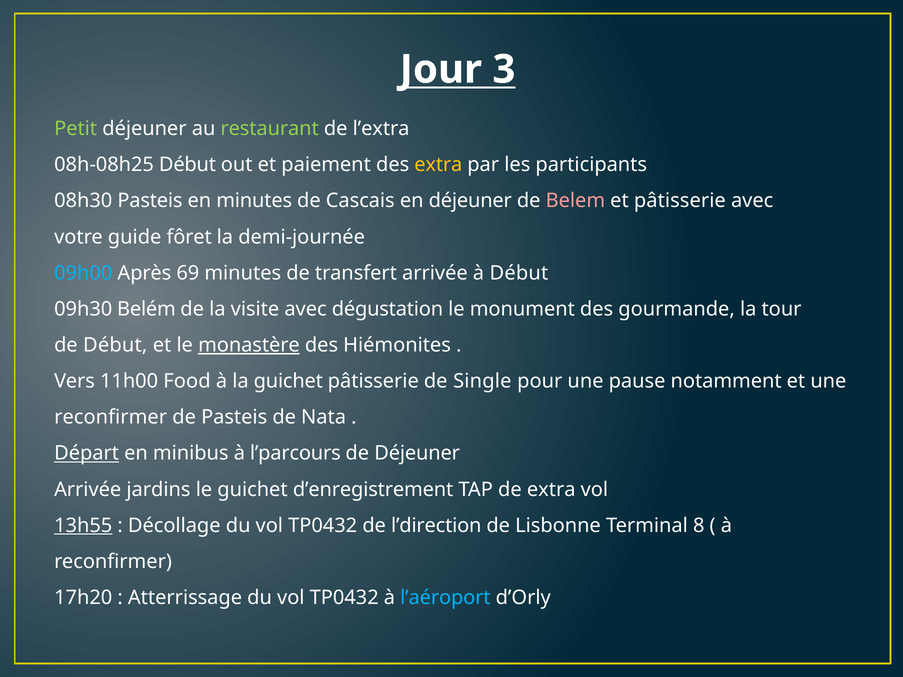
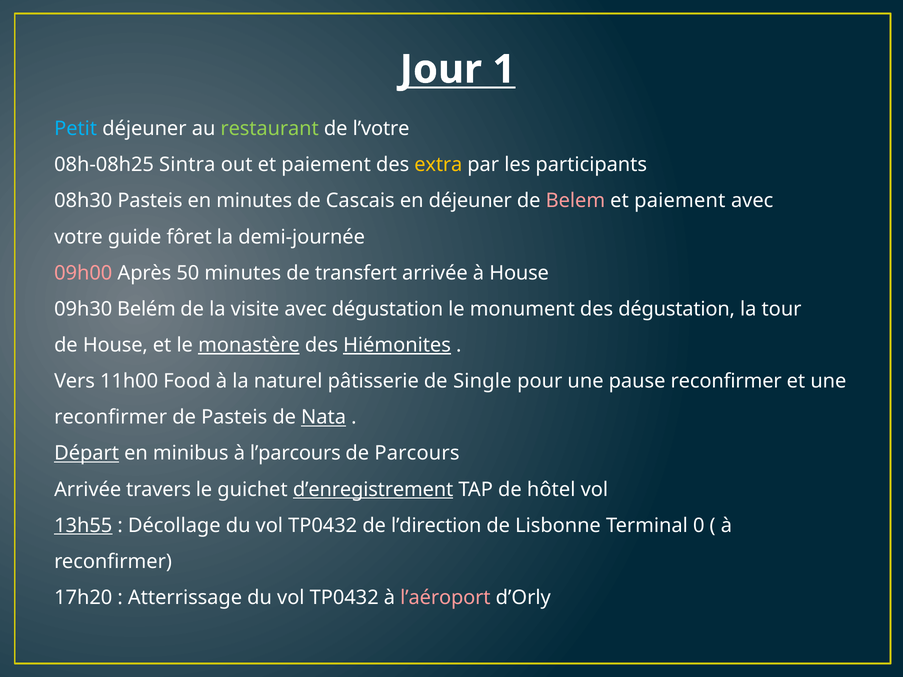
3: 3 -> 1
Petit colour: light green -> light blue
l’extra: l’extra -> l’votre
08h-08h25 Début: Début -> Sintra
pâtisserie at (680, 201): pâtisserie -> paiement
09h00 colour: light blue -> pink
69: 69 -> 50
à Début: Début -> House
des gourmande: gourmande -> dégustation
de Début: Début -> House
Hiémonites underline: none -> present
la guichet: guichet -> naturel
pause notamment: notamment -> reconfirmer
Nata underline: none -> present
de Déjeuner: Déjeuner -> Parcours
jardins: jardins -> travers
d’enregistrement underline: none -> present
de extra: extra -> hôtel
8: 8 -> 0
l’aéroport colour: light blue -> pink
